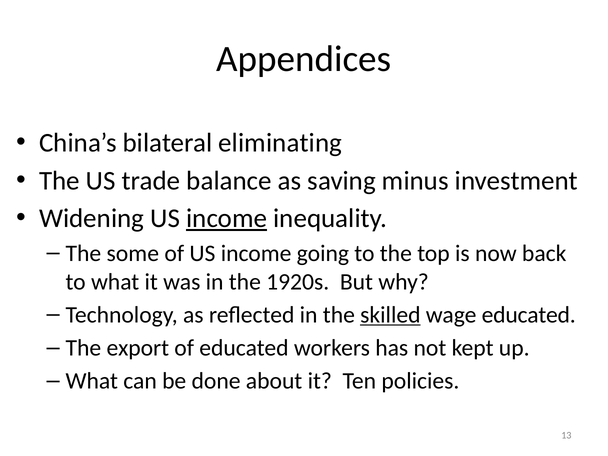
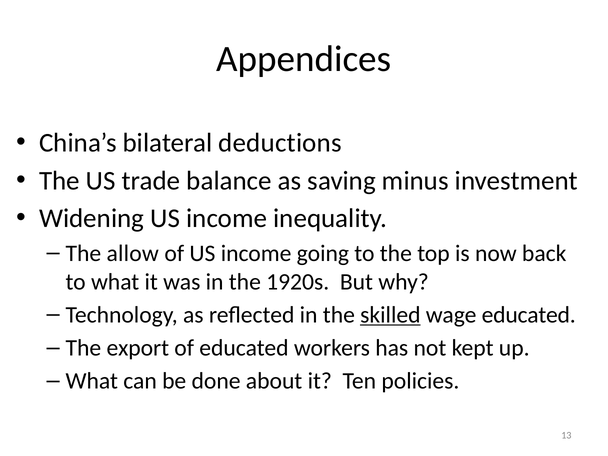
eliminating: eliminating -> deductions
income at (227, 218) underline: present -> none
some: some -> allow
